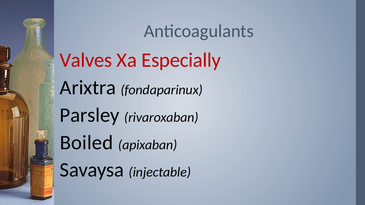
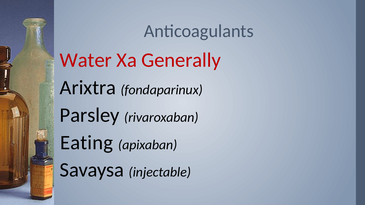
Valves: Valves -> Water
Especially: Especially -> Generally
Boiled: Boiled -> Eating
